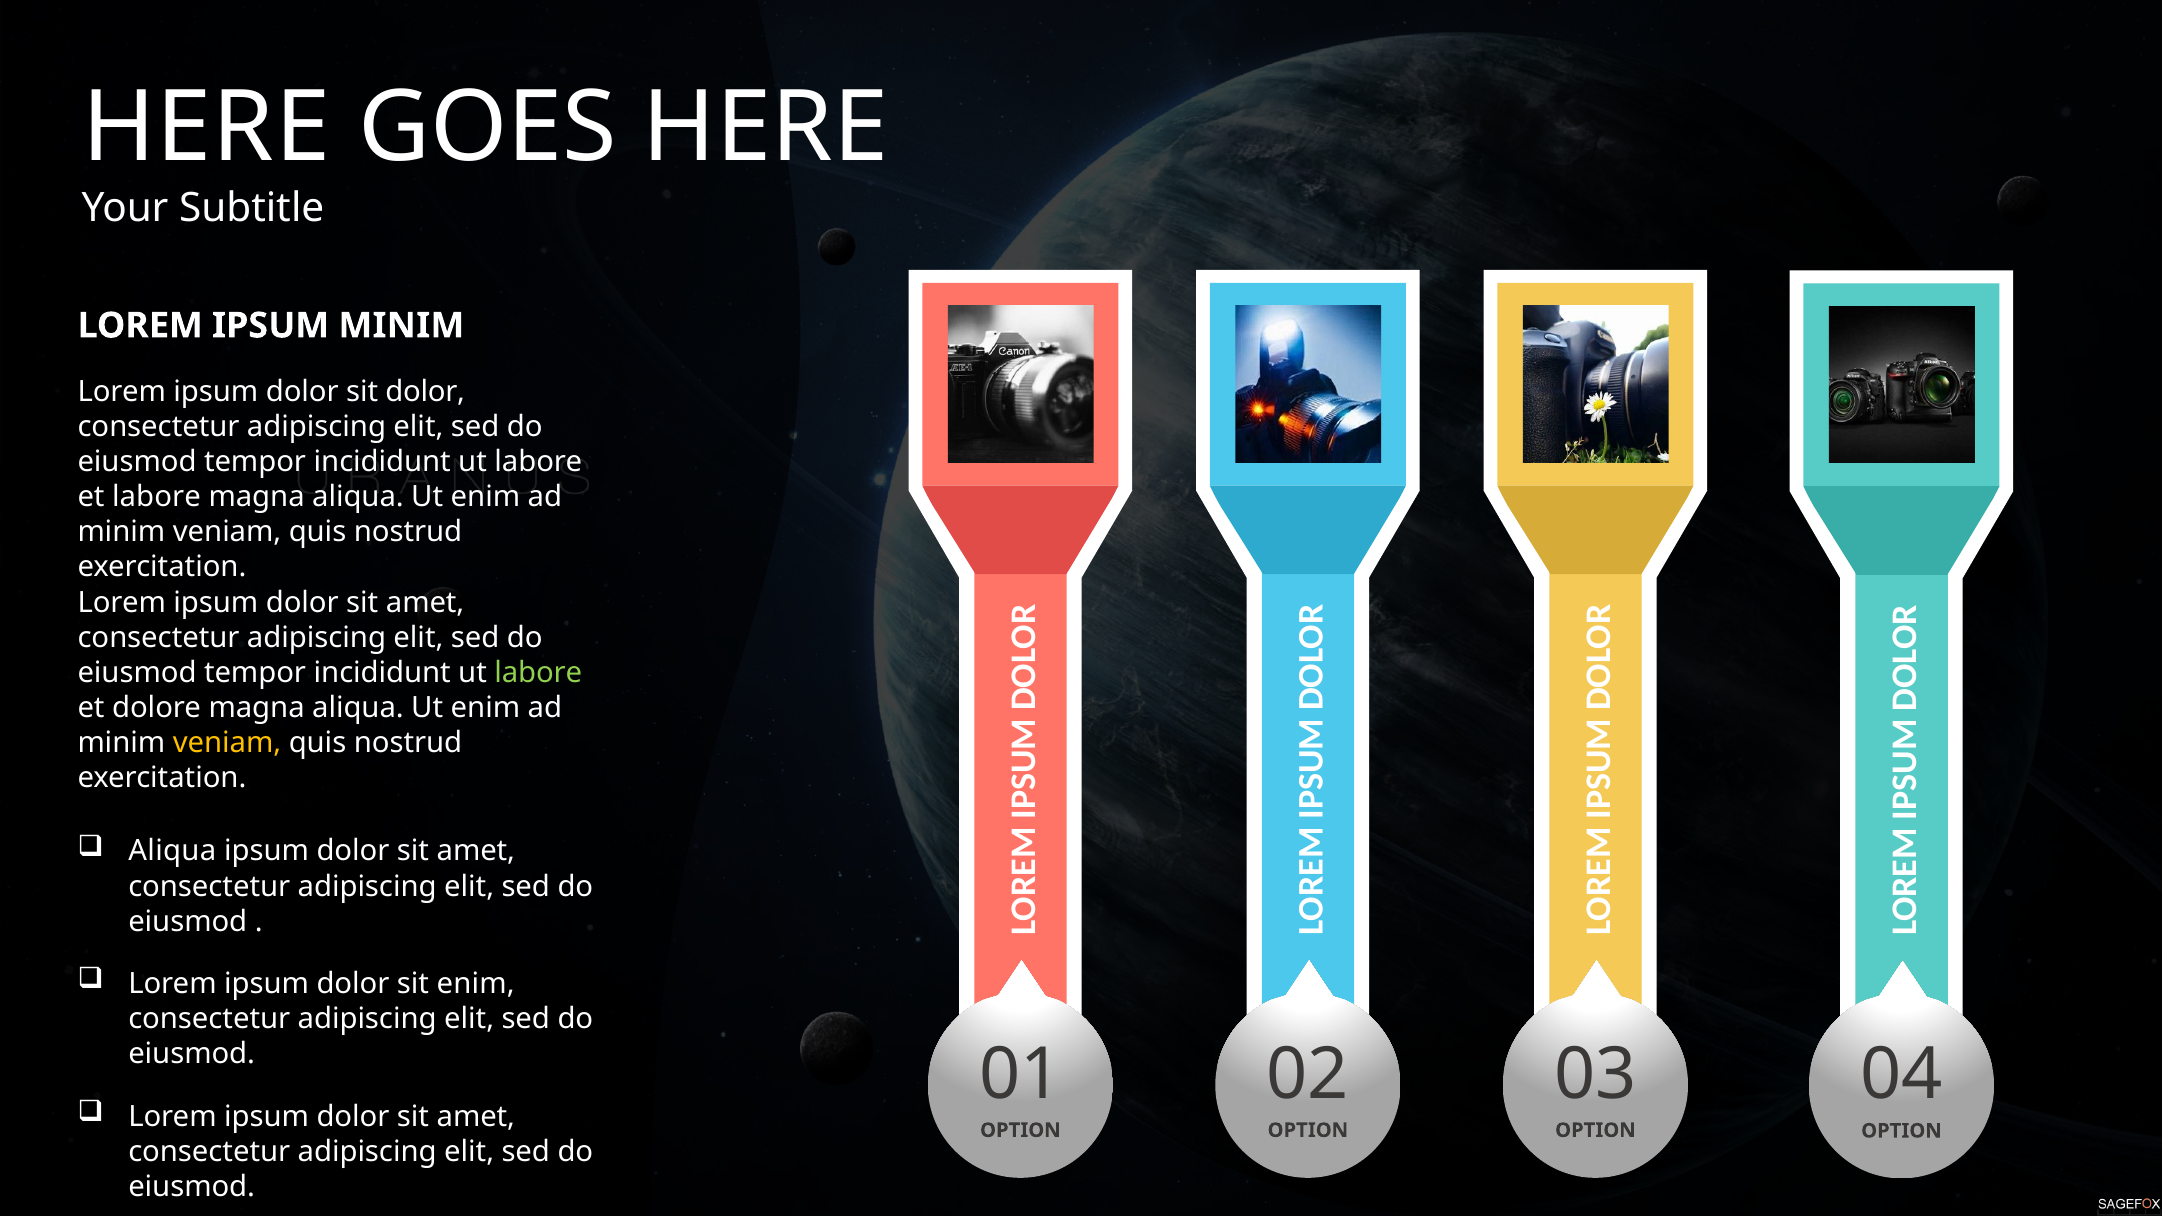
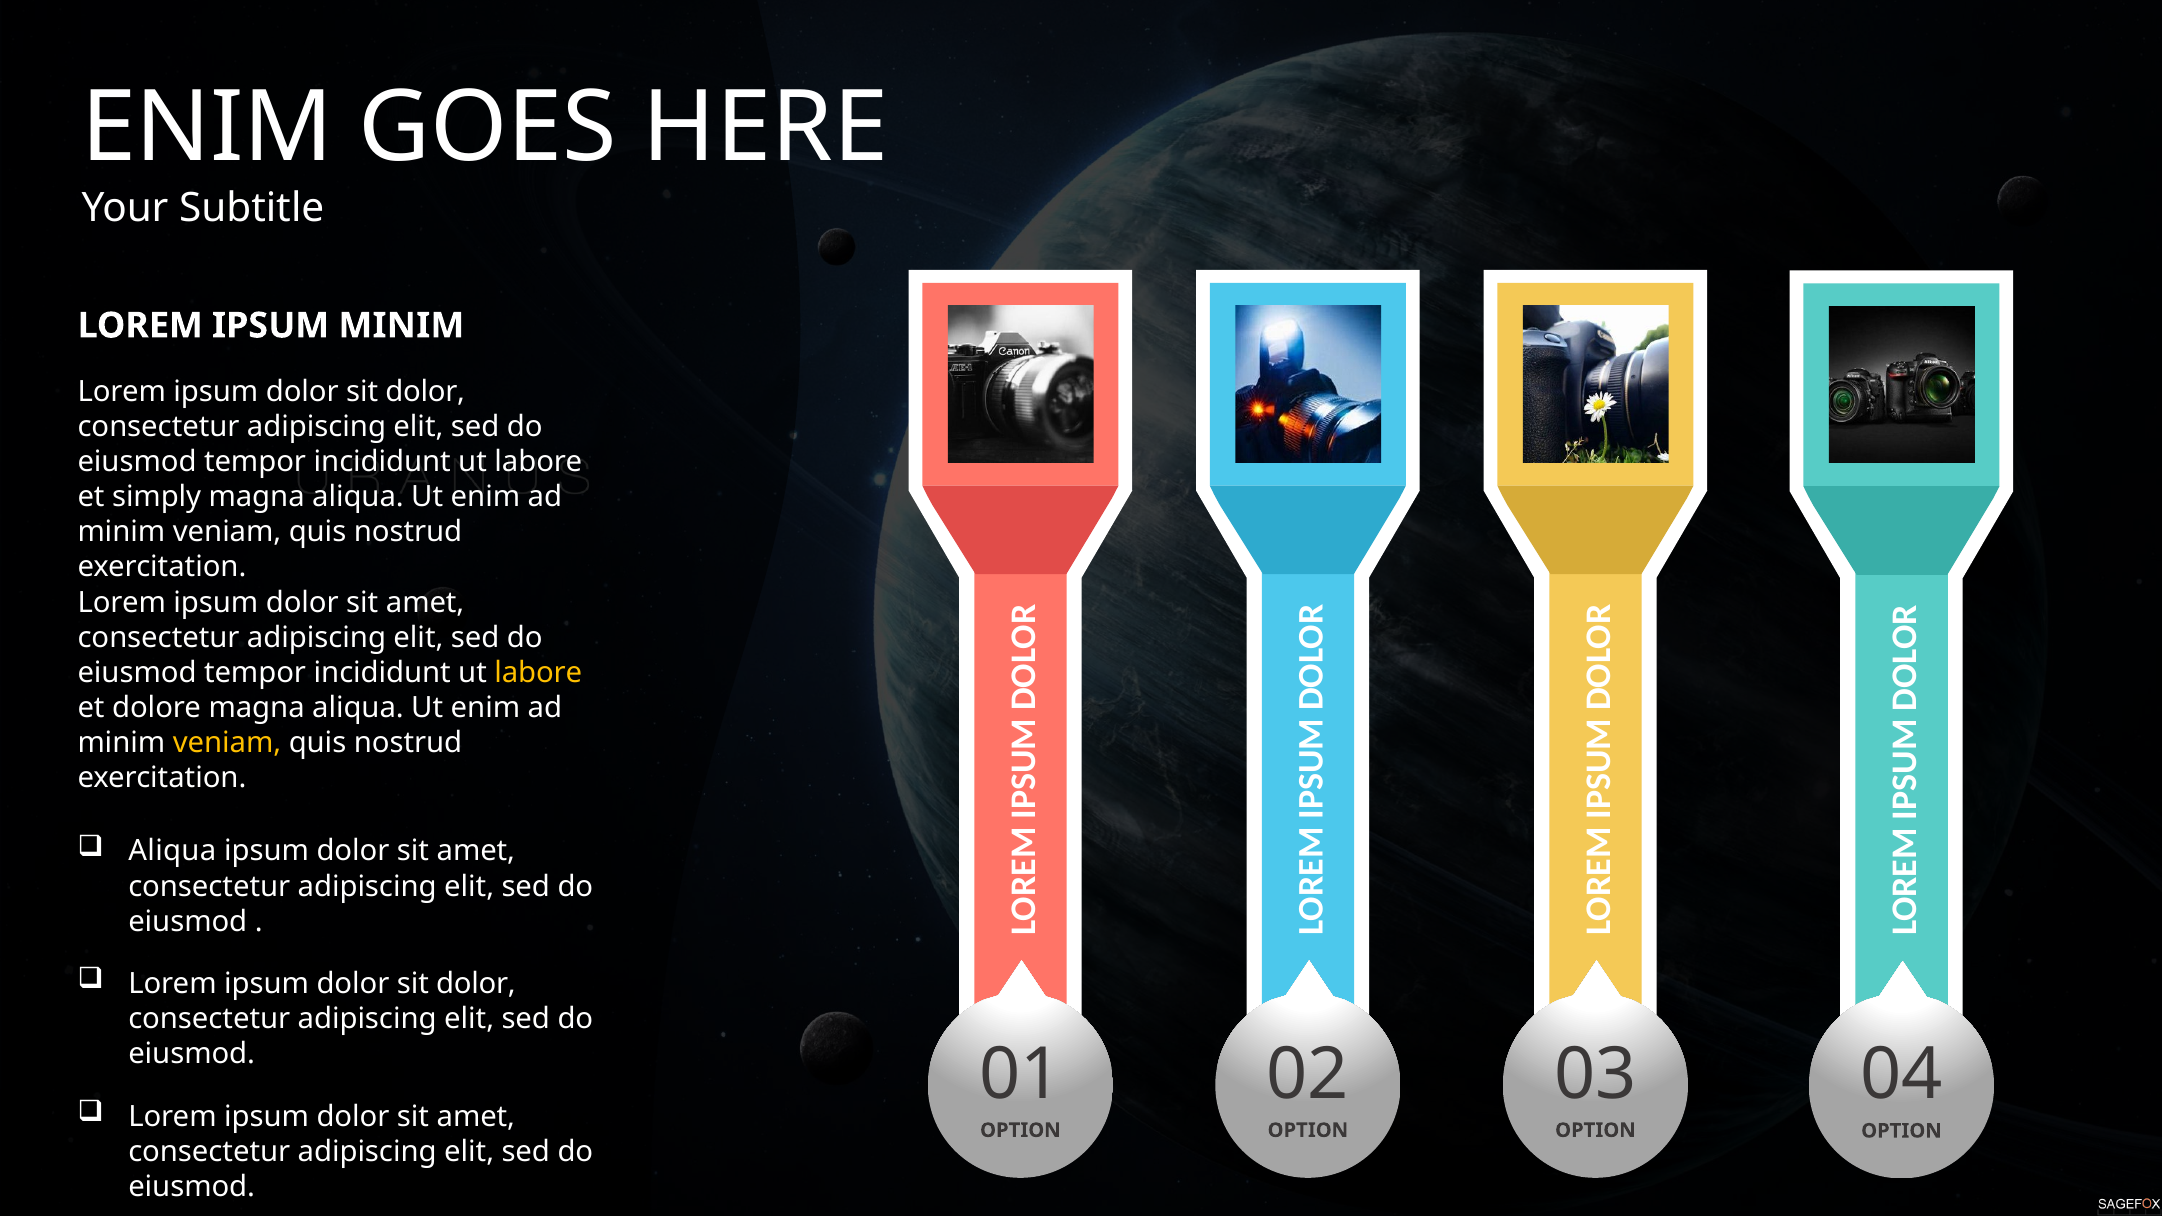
HERE at (206, 128): HERE -> ENIM
et labore: labore -> simply
labore at (538, 673) colour: light green -> yellow
enim at (476, 984): enim -> dolor
